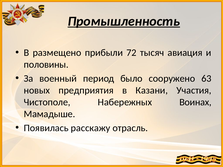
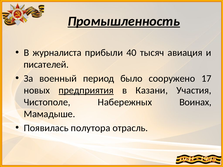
размещено: размещено -> журналиста
72: 72 -> 40
половины: половины -> писателей
63: 63 -> 17
предприятия underline: none -> present
расскажу: расскажу -> полутора
